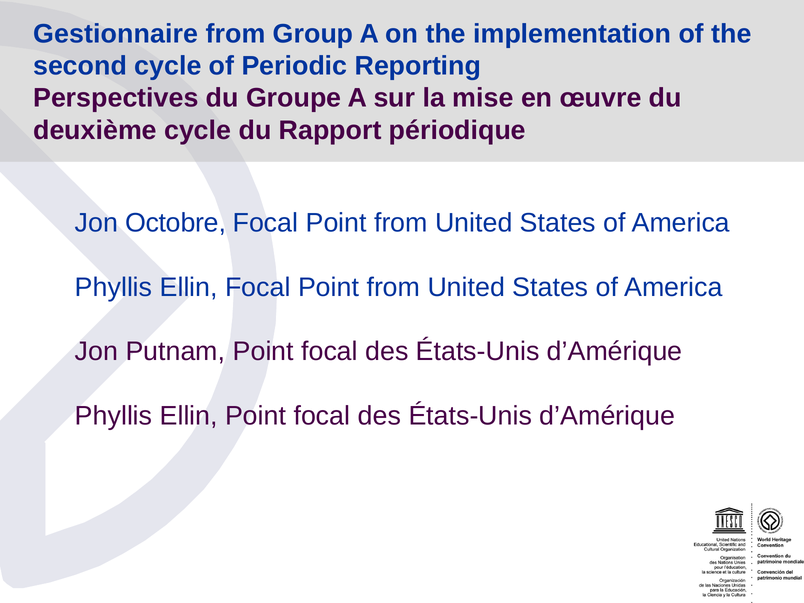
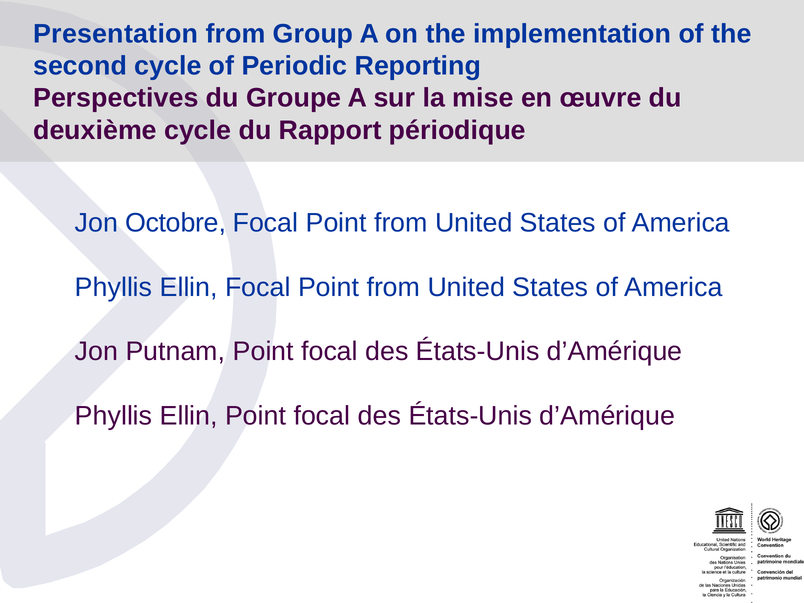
Gestionnaire: Gestionnaire -> Presentation
